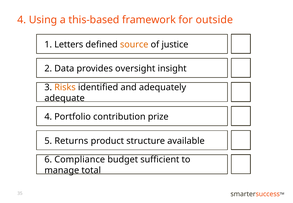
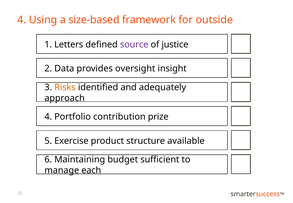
this-based: this-based -> size-based
source colour: orange -> purple
adequate: adequate -> approach
Returns: Returns -> Exercise
Compliance: Compliance -> Maintaining
total: total -> each
